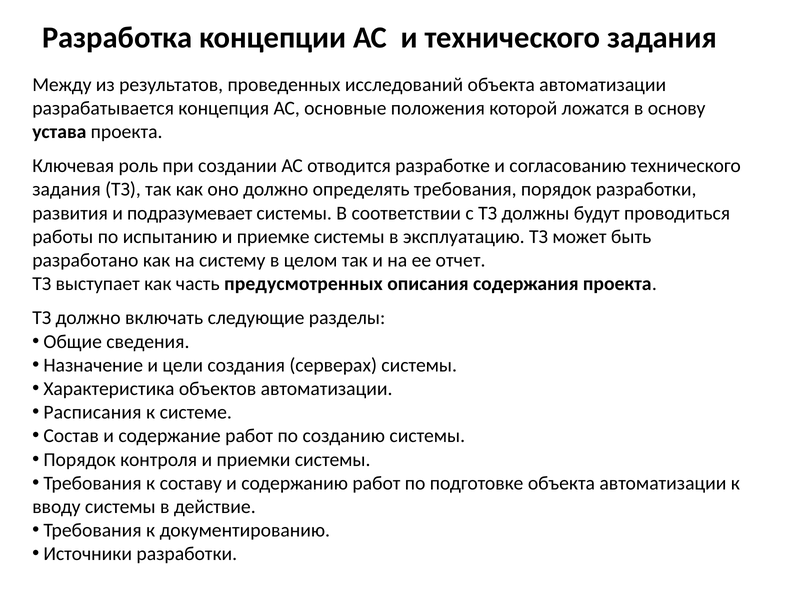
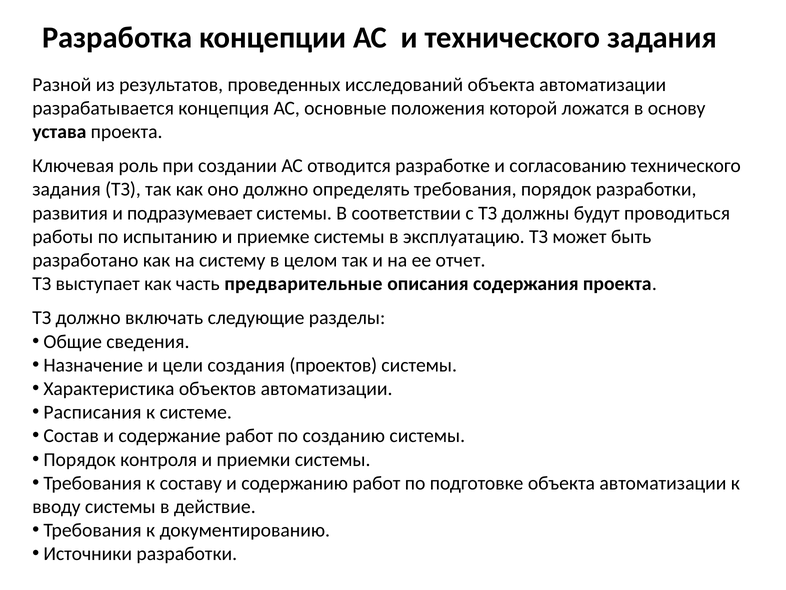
Между: Между -> Разной
предусмотренных: предусмотренных -> предварительные
серверах: серверах -> проектов
